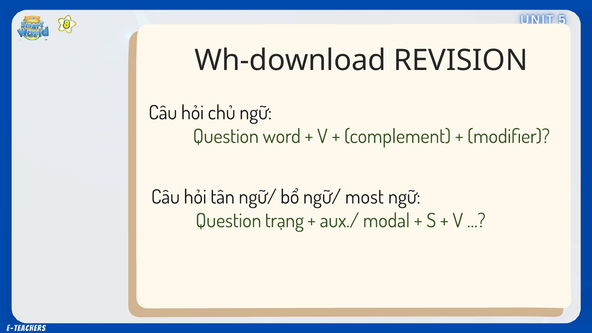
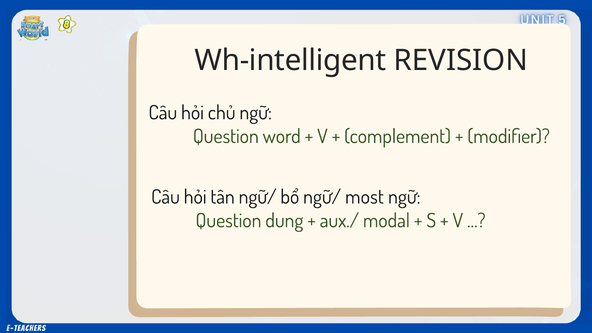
Wh-download: Wh-download -> Wh-intelligent
trạng: trạng -> dung
